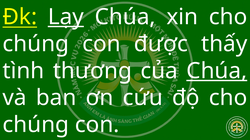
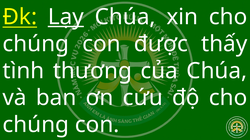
Chúa at (217, 71) underline: present -> none
